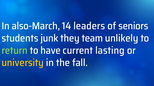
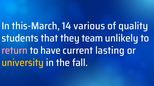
also-March: also-March -> this-March
leaders: leaders -> various
seniors: seniors -> quality
junk: junk -> that
return colour: light green -> pink
